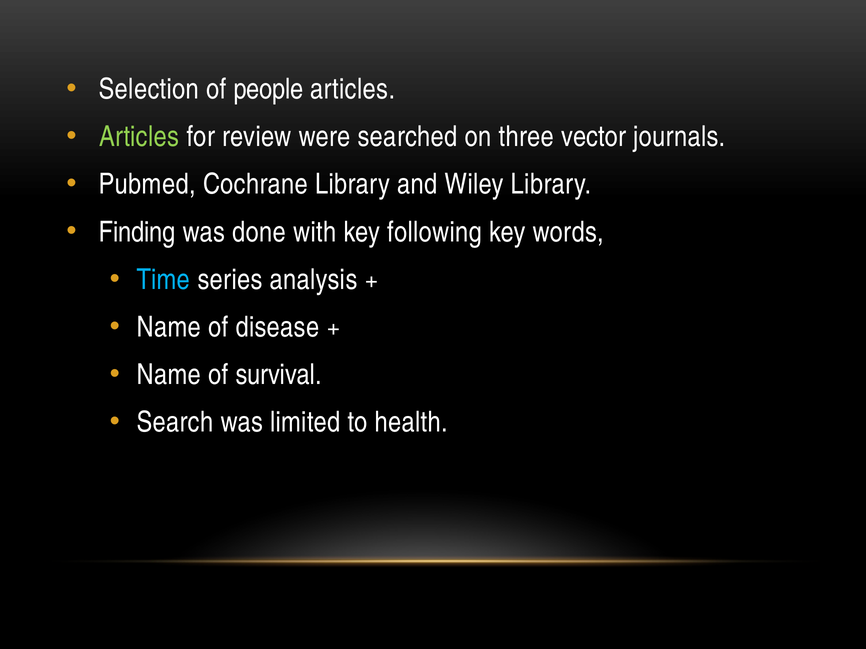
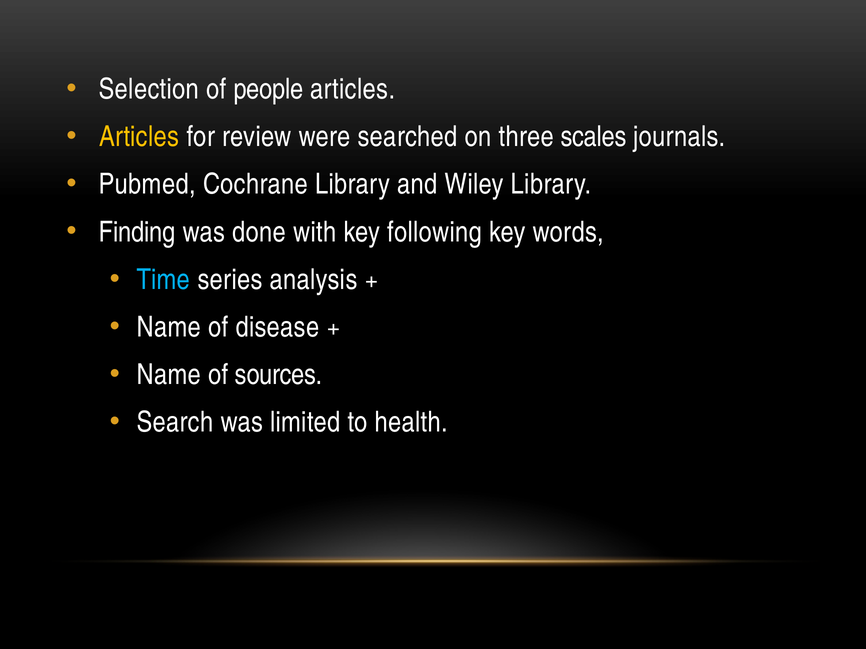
Articles at (139, 137) colour: light green -> yellow
vector: vector -> scales
survival: survival -> sources
